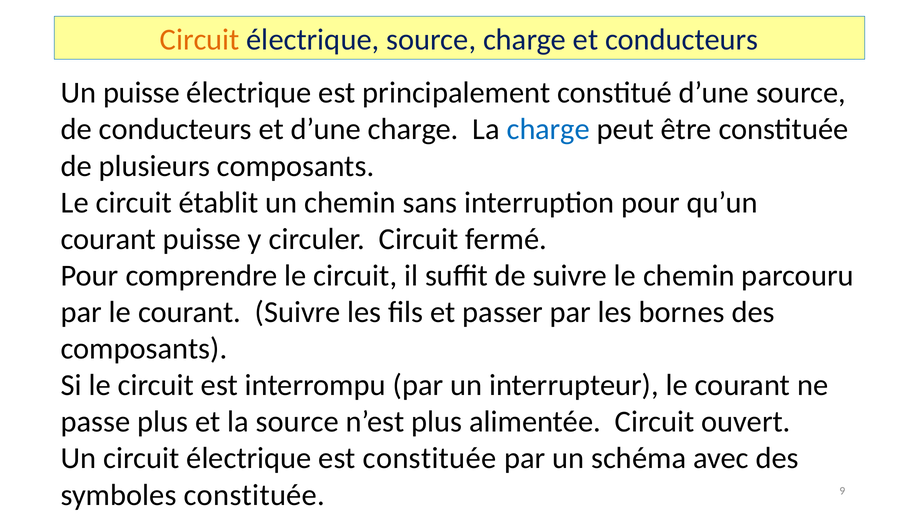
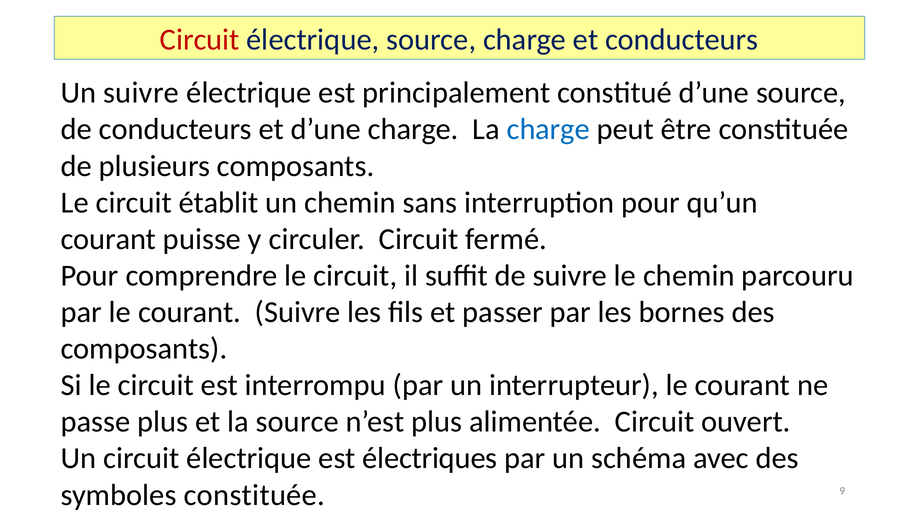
Circuit at (200, 40) colour: orange -> red
Un puisse: puisse -> suivre
est constituée: constituée -> électriques
